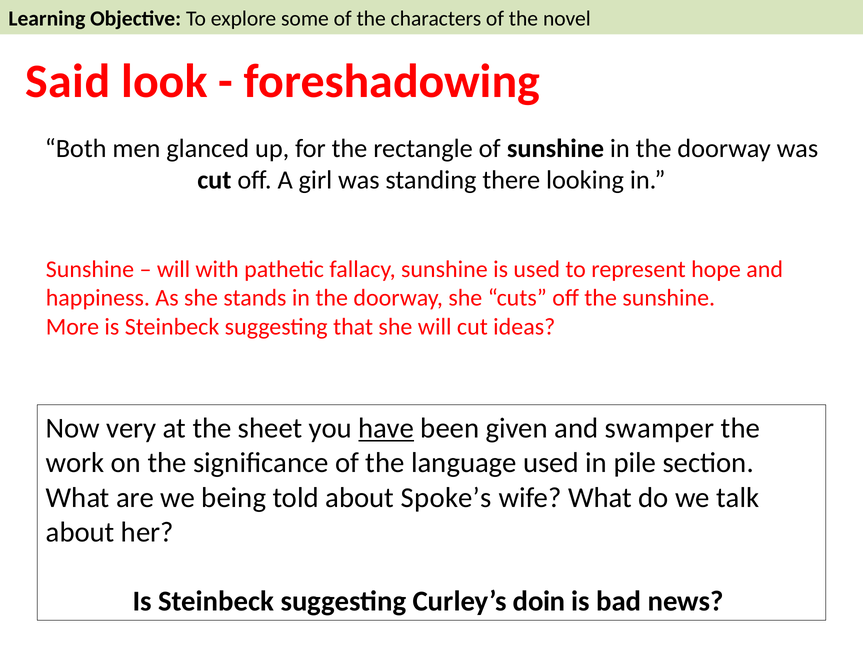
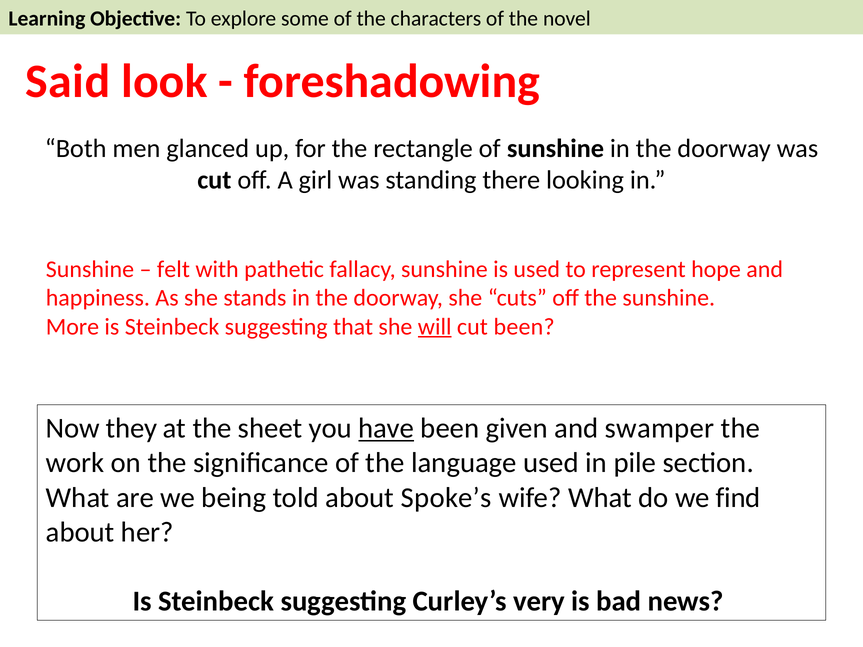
will at (174, 269): will -> felt
will at (435, 327) underline: none -> present
cut ideas: ideas -> been
very: very -> they
talk: talk -> find
doin: doin -> very
